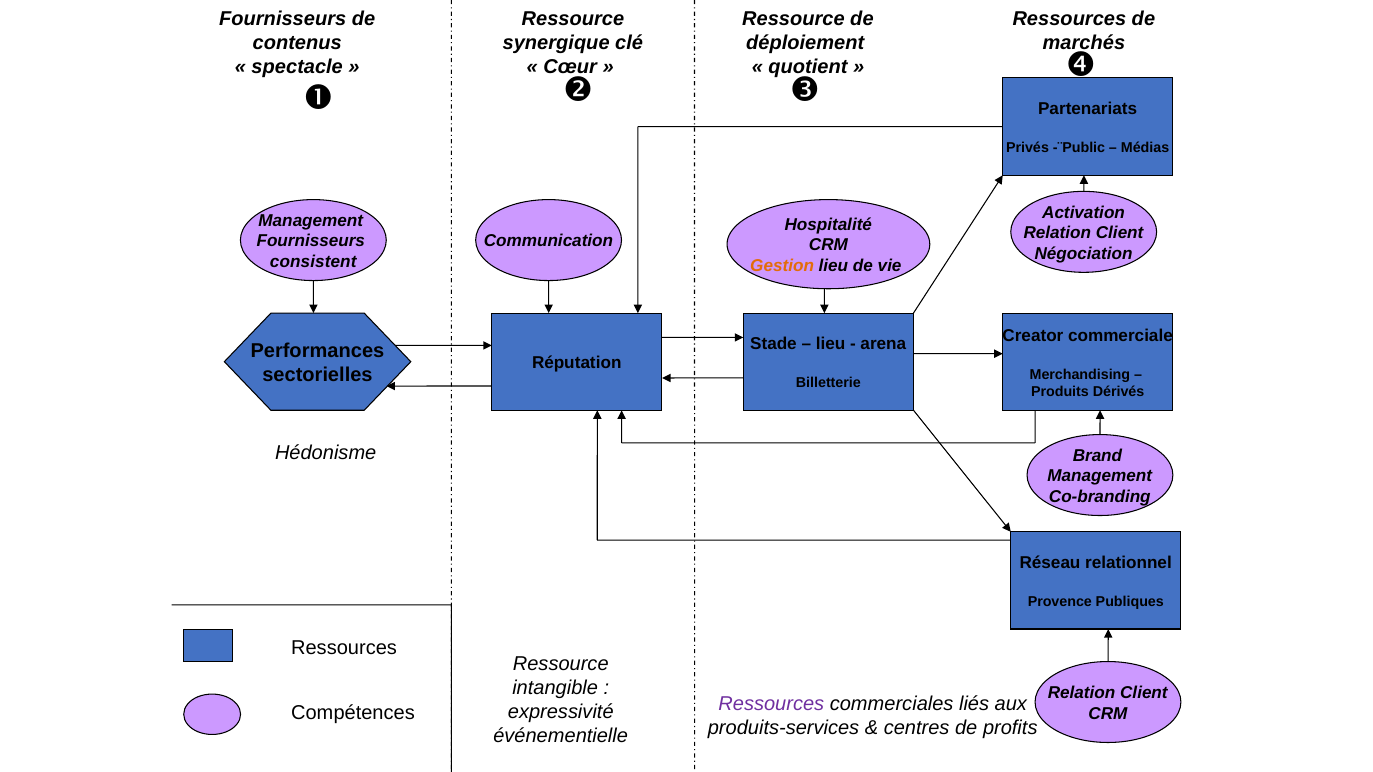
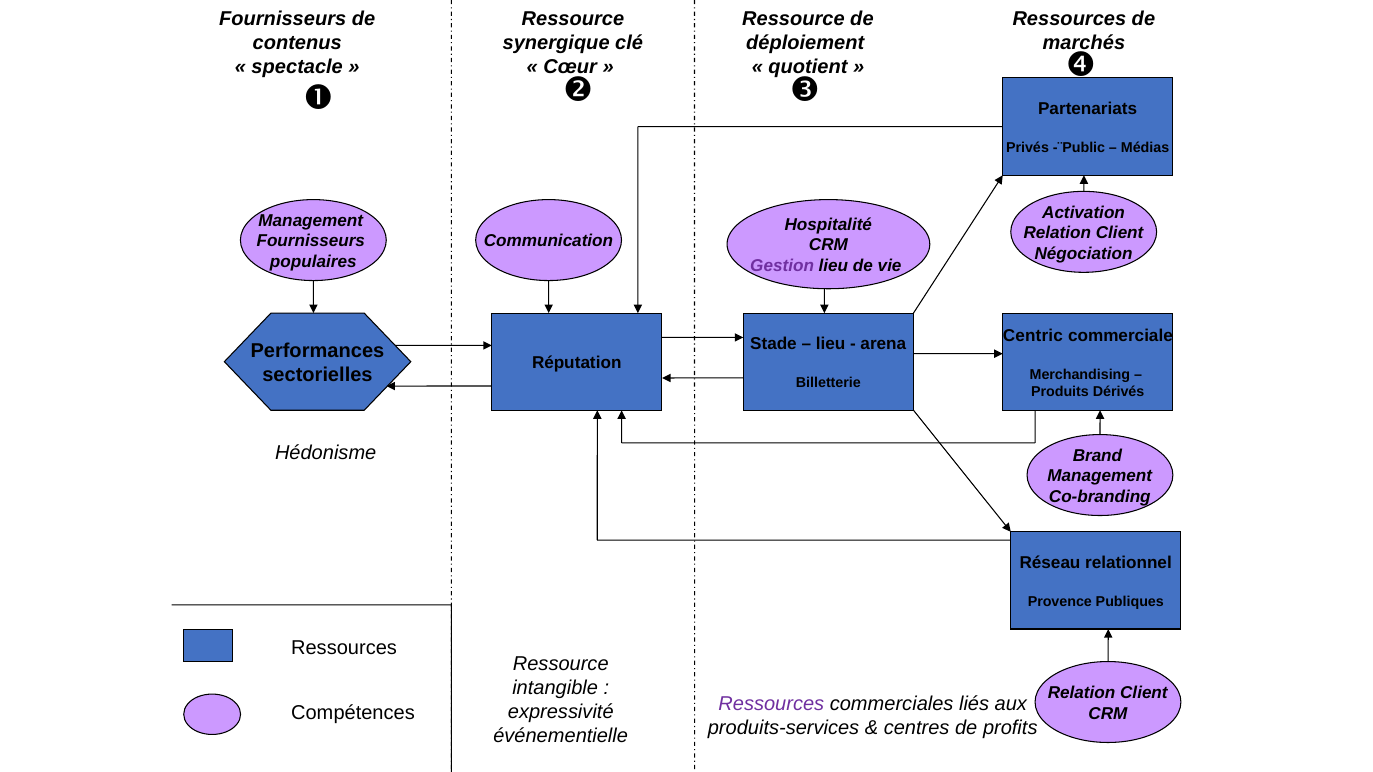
consistent: consistent -> populaires
Gestion colour: orange -> purple
Creator: Creator -> Centric
